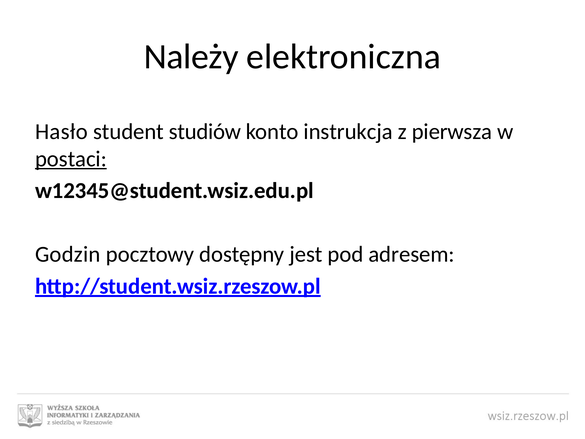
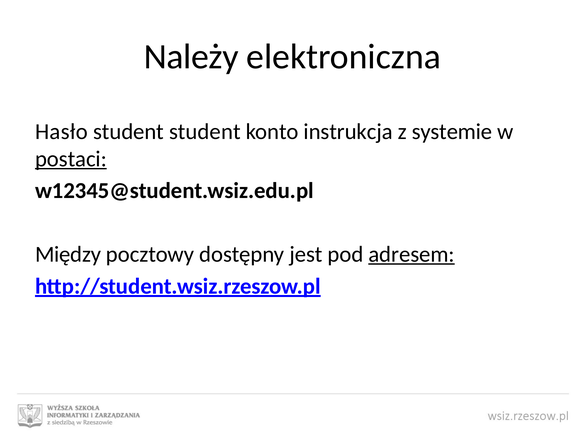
student studiów: studiów -> student
pierwsza: pierwsza -> systemie
Godzin: Godzin -> Między
adresem underline: none -> present
